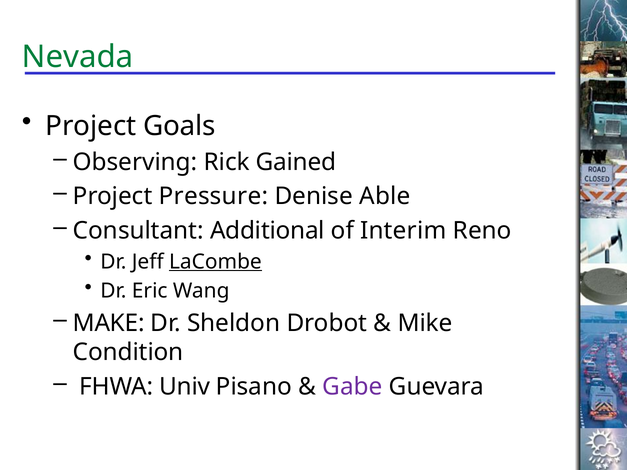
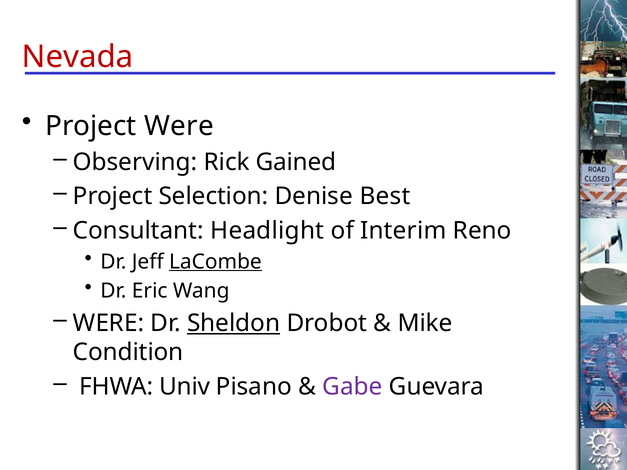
Nevada colour: green -> red
Project Goals: Goals -> Were
Pressure: Pressure -> Selection
Able: Able -> Best
Additional: Additional -> Headlight
MAKE at (109, 323): MAKE -> WERE
Sheldon underline: none -> present
